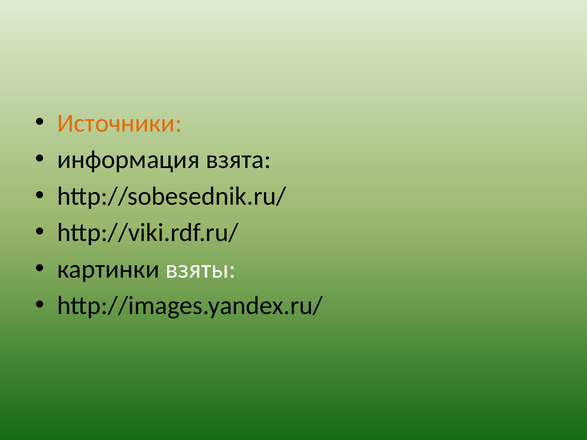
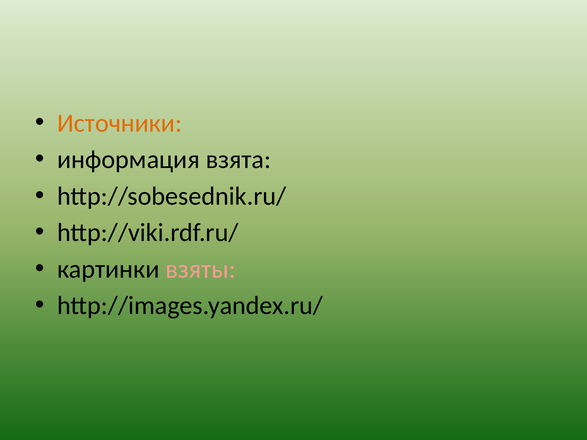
взяты colour: white -> pink
